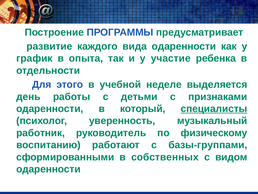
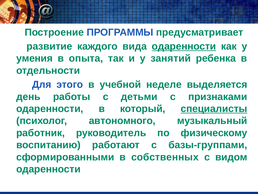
одаренности at (184, 46) underline: none -> present
график: график -> умения
участие: участие -> занятий
уверенность: уверенность -> автономного
